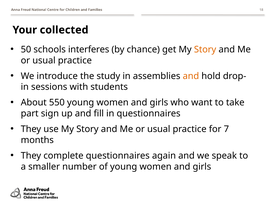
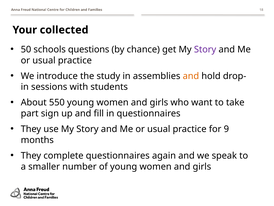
interferes: interferes -> questions
Story at (205, 49) colour: orange -> purple
7: 7 -> 9
